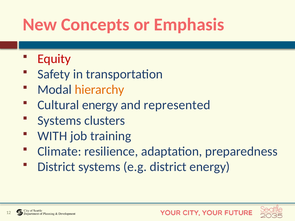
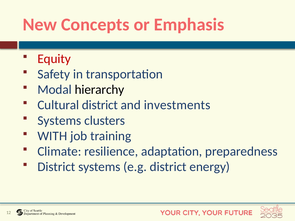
hierarchy colour: orange -> black
Cultural energy: energy -> district
represented: represented -> investments
